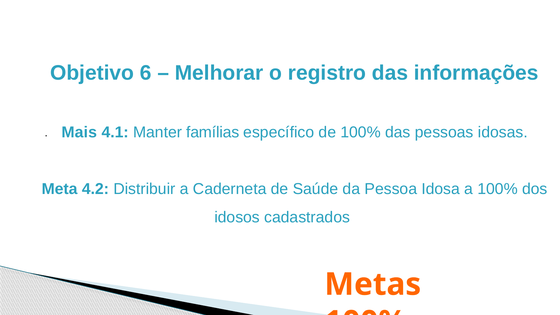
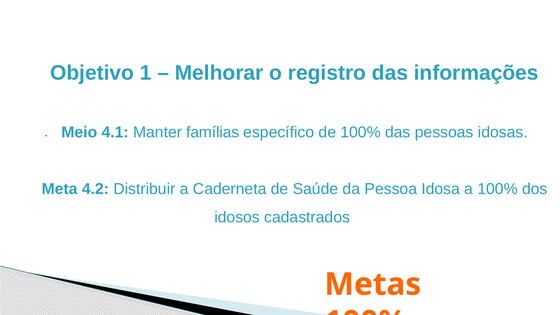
6: 6 -> 1
Mais: Mais -> Meio
